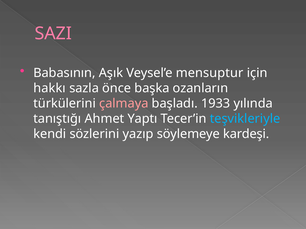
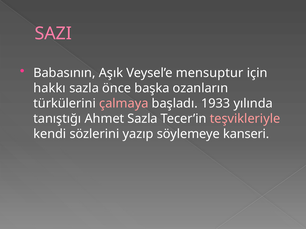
Ahmet Yaptı: Yaptı -> Sazla
teşvikleriyle colour: light blue -> pink
kardeşi: kardeşi -> kanseri
